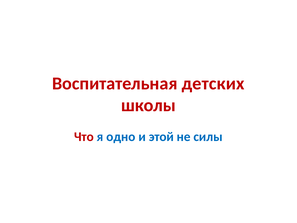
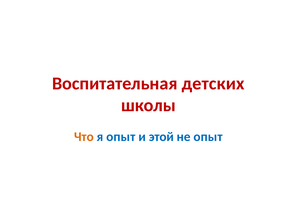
Что colour: red -> orange
я одно: одно -> опыт
не силы: силы -> опыт
